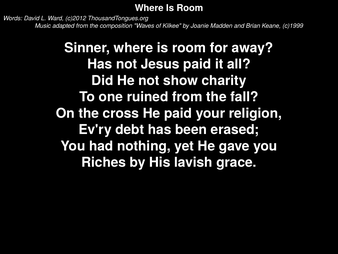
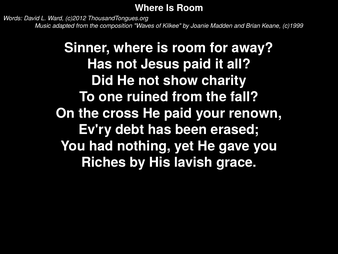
religion: religion -> renown
